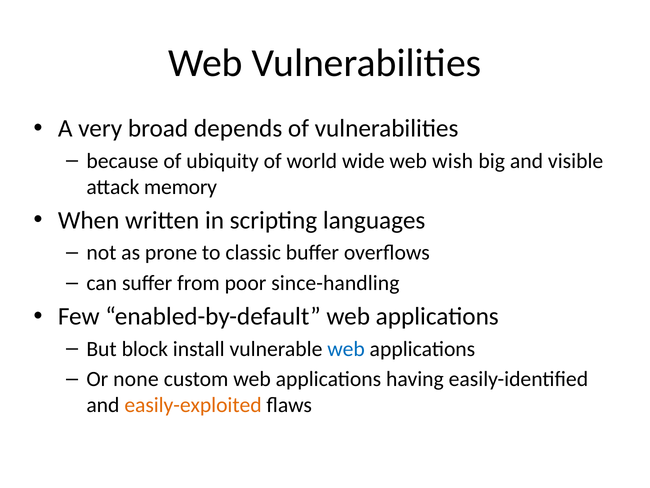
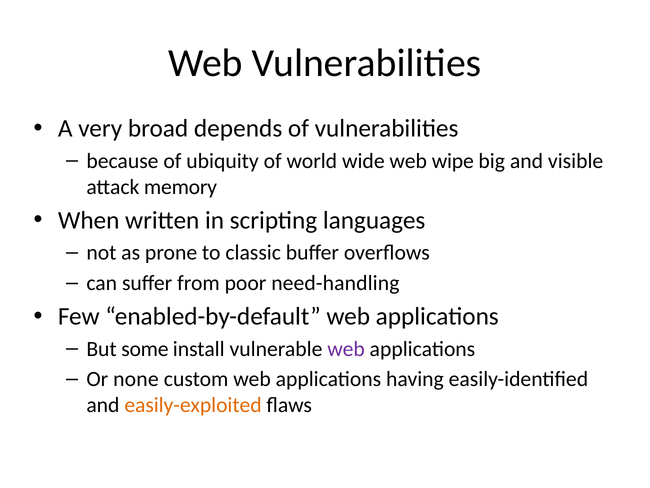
wish: wish -> wipe
since-handling: since-handling -> need-handling
block: block -> some
web at (346, 349) colour: blue -> purple
